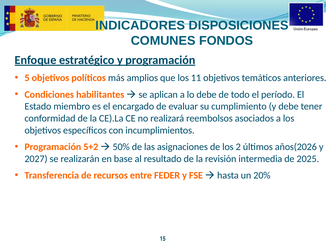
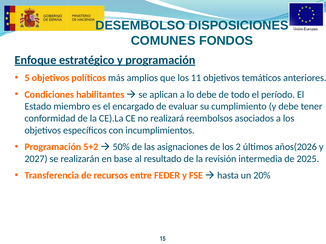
INDICADORES: INDICADORES -> DESEMBOLSO
